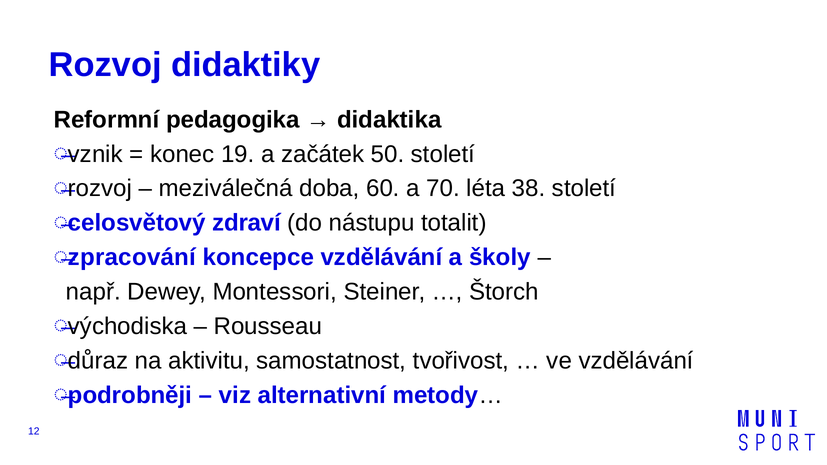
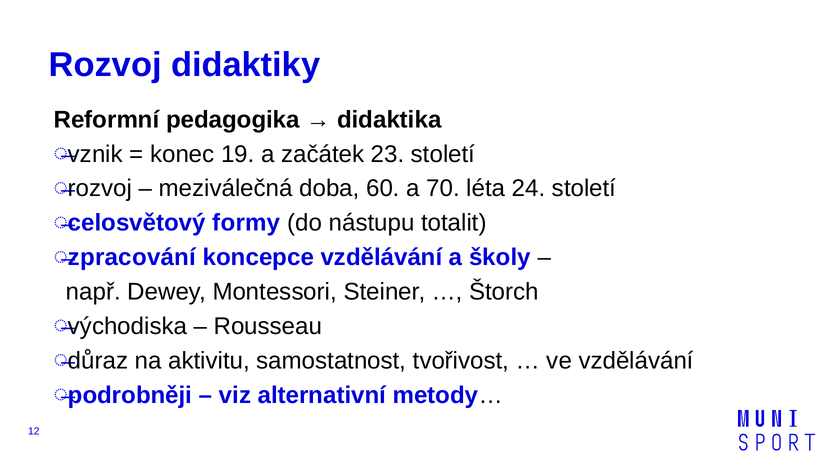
50: 50 -> 23
38: 38 -> 24
zdraví: zdraví -> formy
